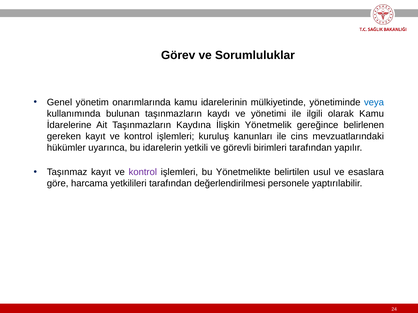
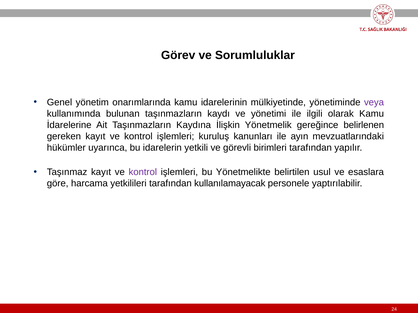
veya colour: blue -> purple
cins: cins -> ayın
değerlendirilmesi: değerlendirilmesi -> kullanılamayacak
